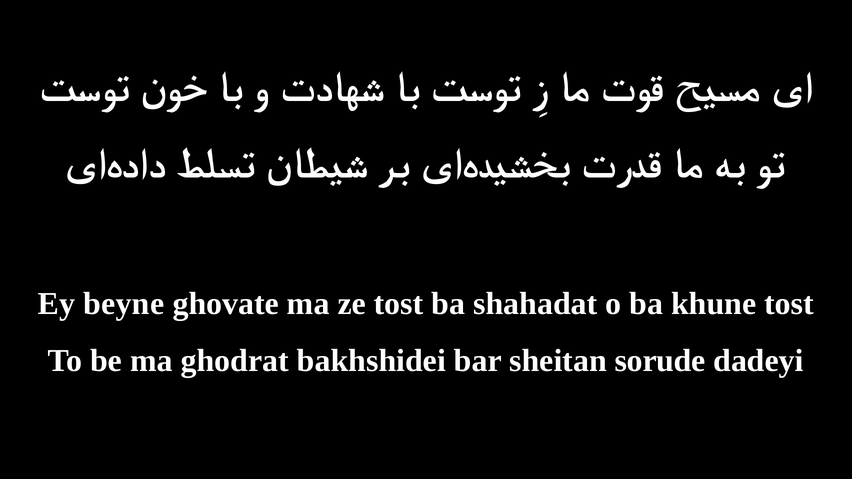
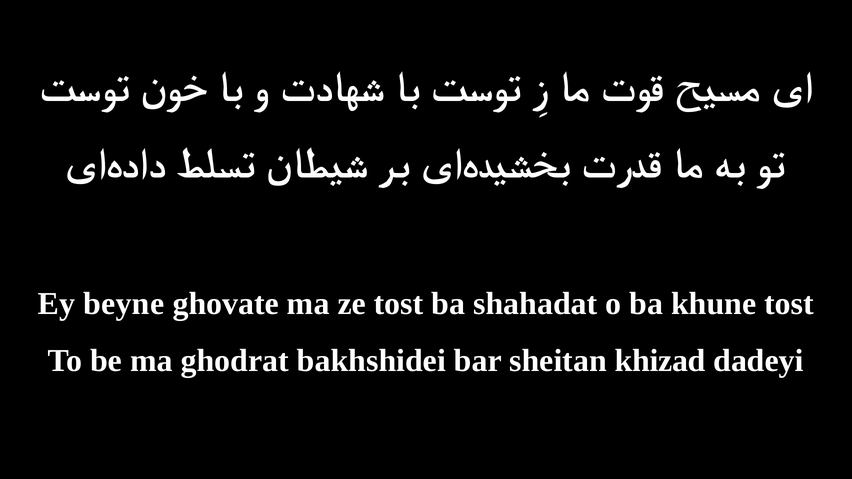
sorude: sorude -> khizad
